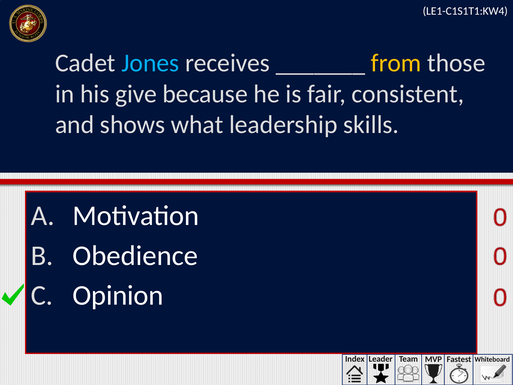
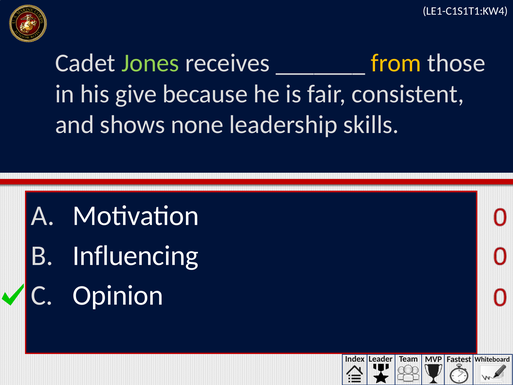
Jones colour: light blue -> light green
what: what -> none
Obedience: Obedience -> Influencing
